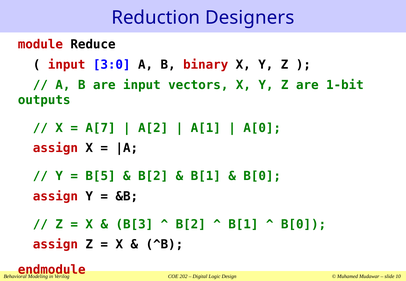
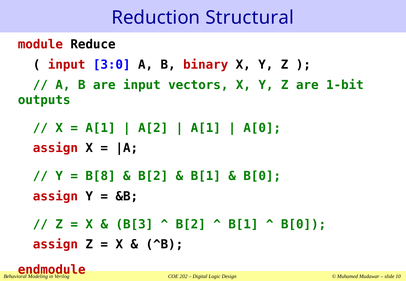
Designers: Designers -> Structural
A[7 at (101, 128): A[7 -> A[1
B[5: B[5 -> B[8
